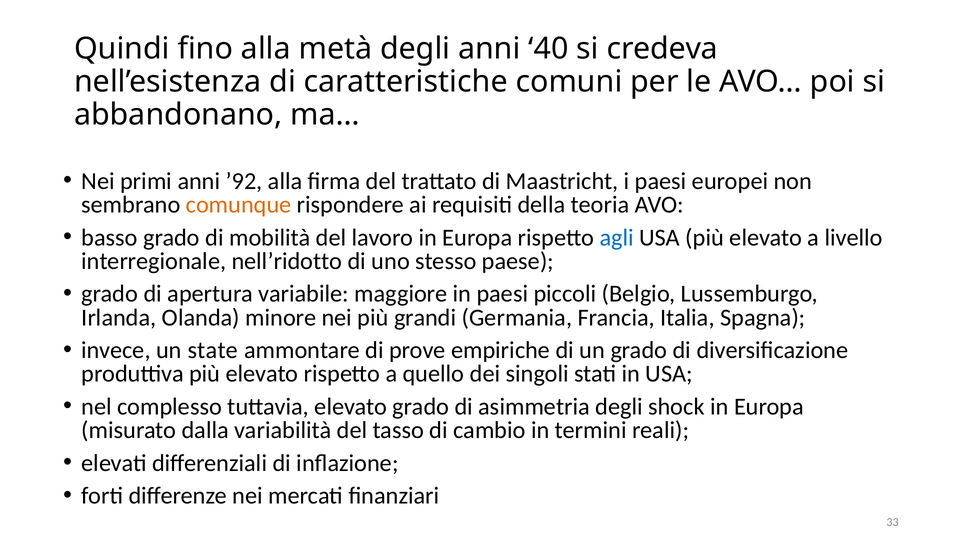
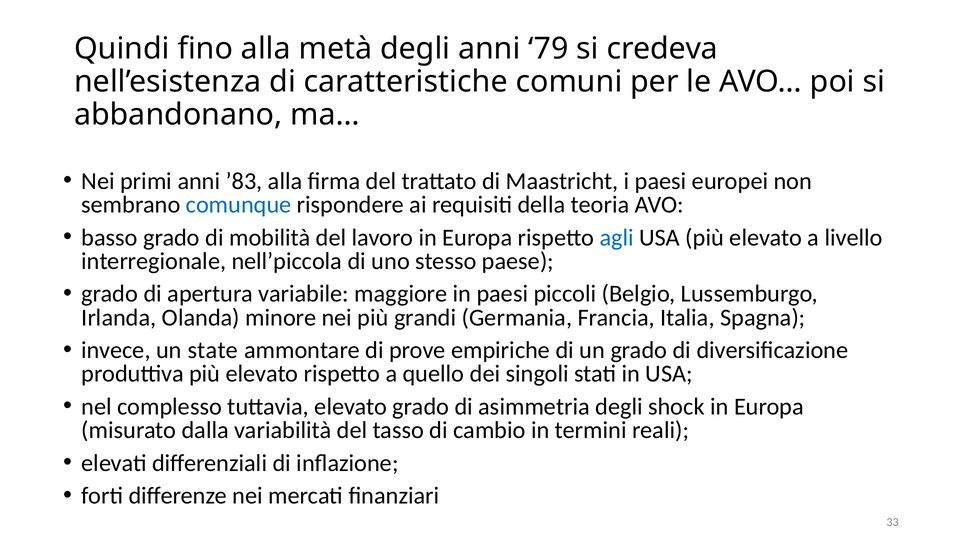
40: 40 -> 79
’92: ’92 -> ’83
comunque colour: orange -> blue
nell’ridotto: nell’ridotto -> nell’piccola
